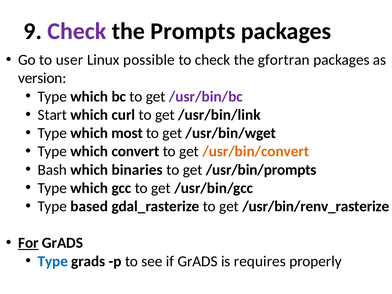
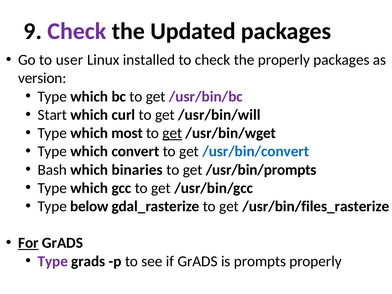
Prompts: Prompts -> Updated
possible: possible -> installed
the gfortran: gfortran -> properly
/usr/bin/link: /usr/bin/link -> /usr/bin/will
get at (172, 133) underline: none -> present
/usr/bin/convert colour: orange -> blue
based: based -> below
/usr/bin/renv_rasterize: /usr/bin/renv_rasterize -> /usr/bin/files_rasterize
Type at (53, 261) colour: blue -> purple
requires: requires -> prompts
